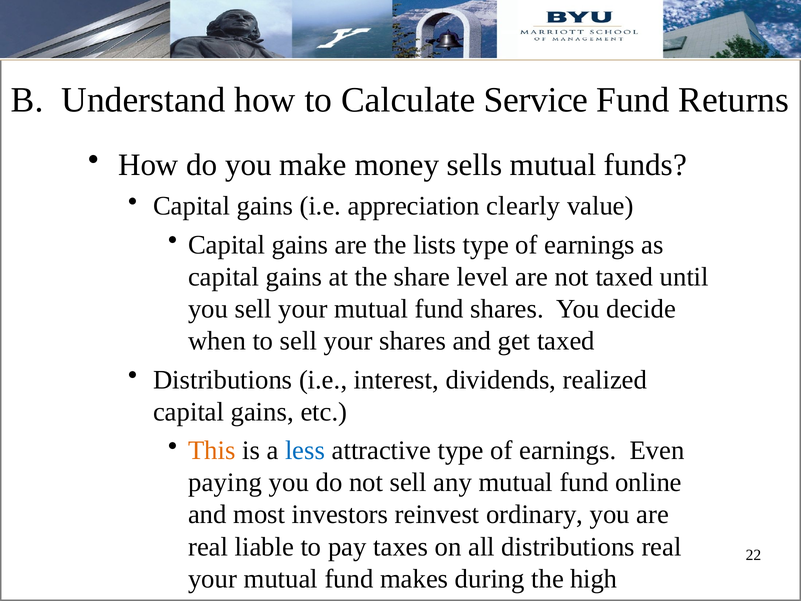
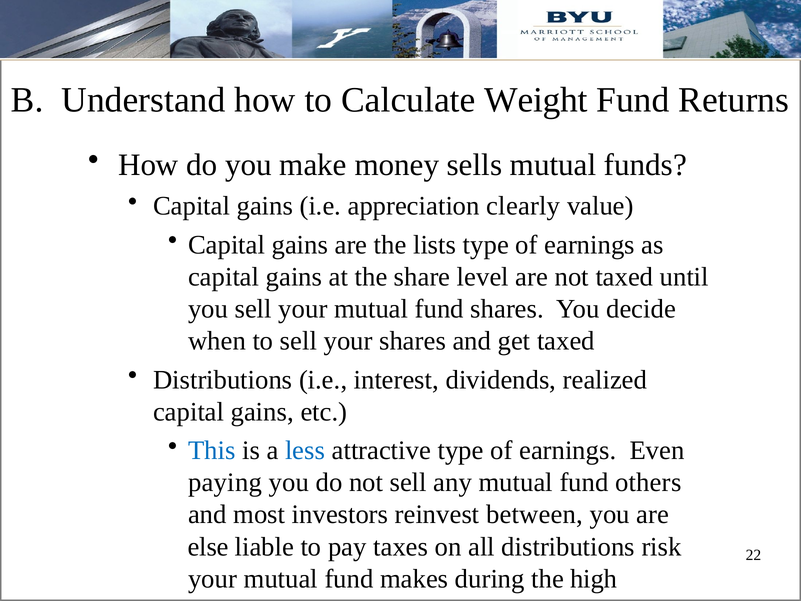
Service: Service -> Weight
This colour: orange -> blue
online: online -> others
ordinary: ordinary -> between
real at (208, 546): real -> else
distributions real: real -> risk
